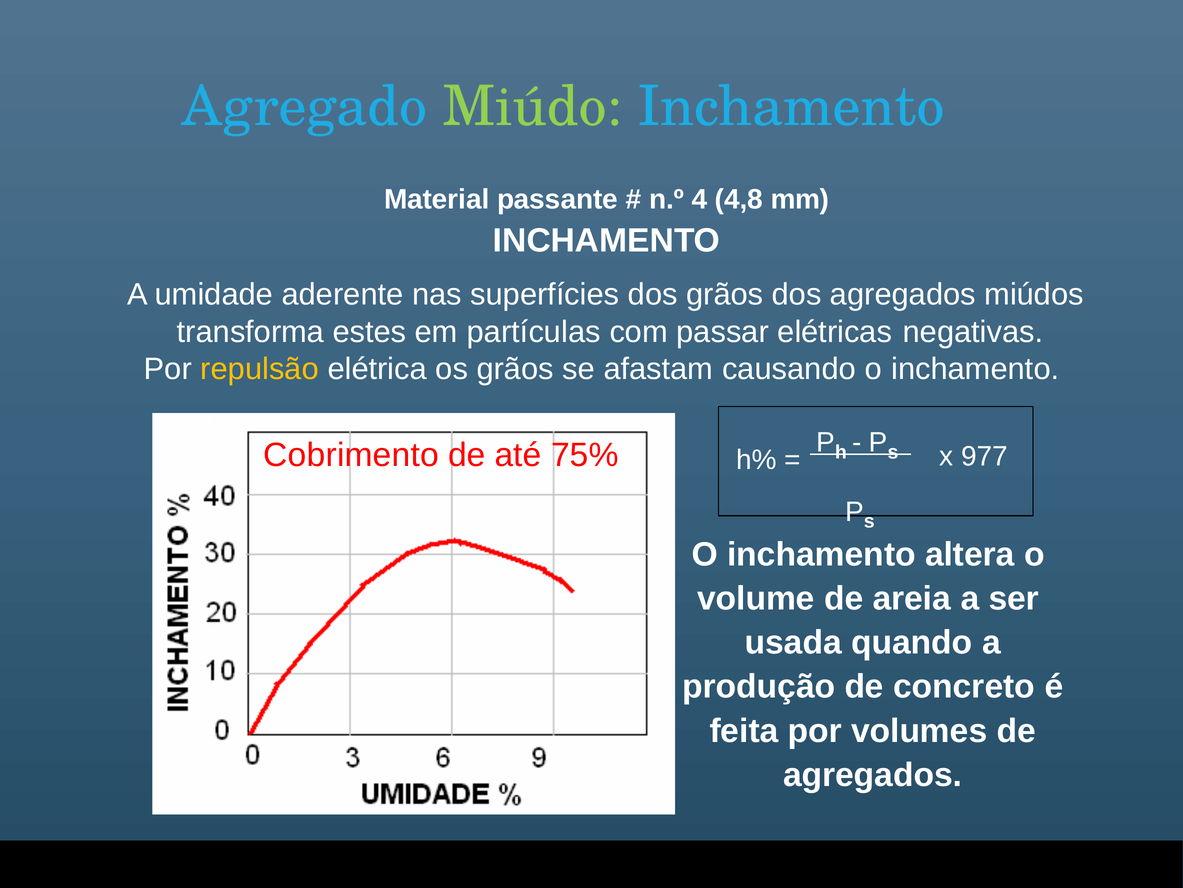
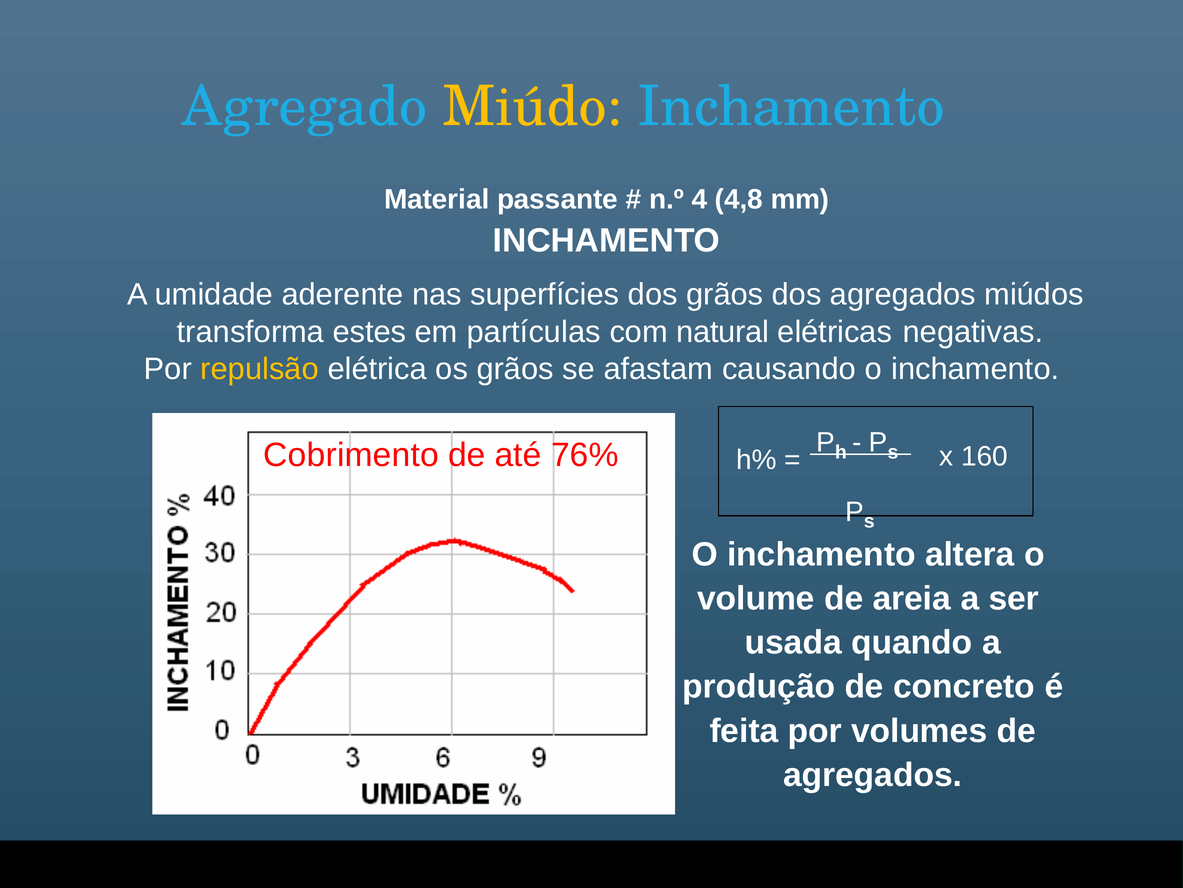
Miúdo colour: light green -> yellow
passar: passar -> natural
75%: 75% -> 76%
977: 977 -> 160
